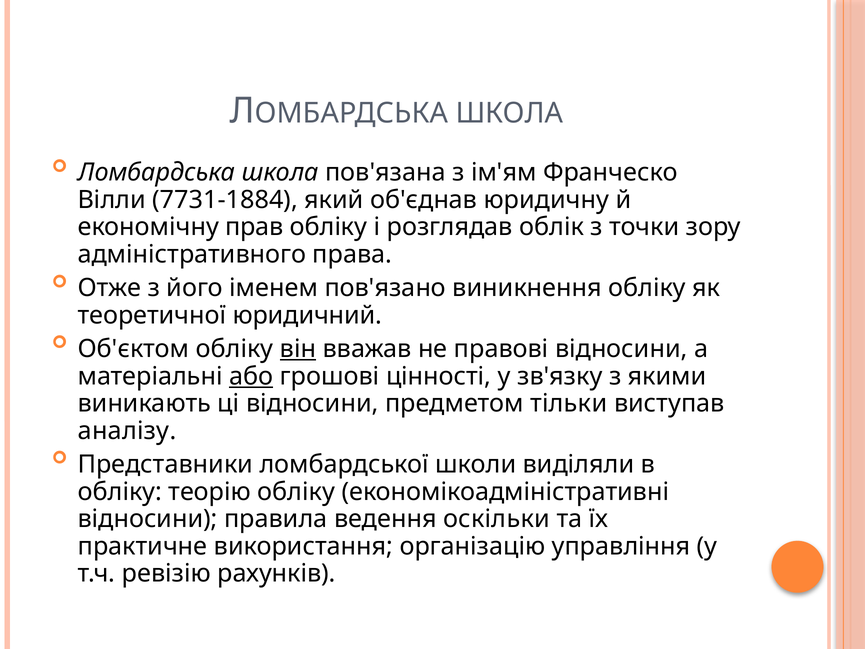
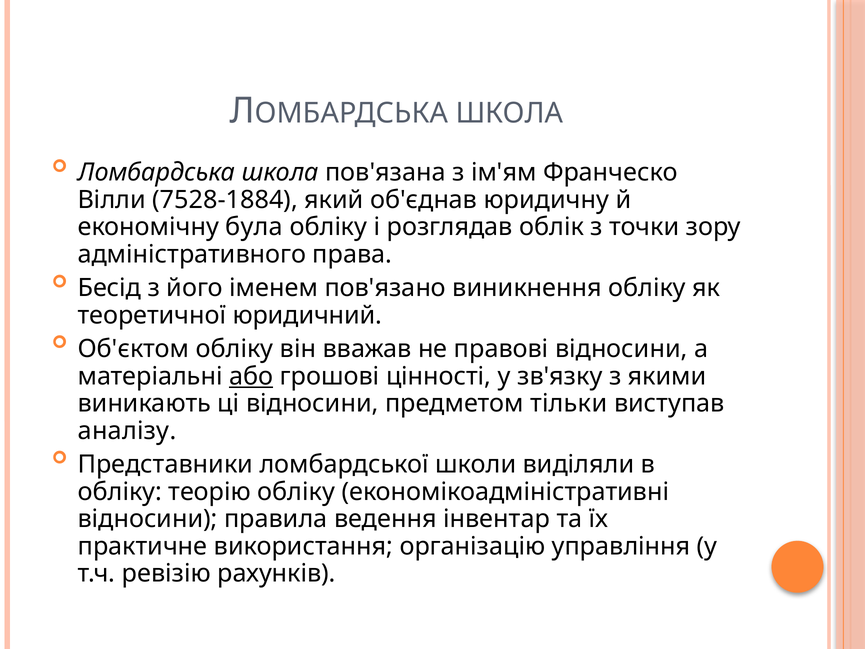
7731-1884: 7731-1884 -> 7528-1884
прав: прав -> була
Отже: Отже -> Бесід
він underline: present -> none
оскільки: оскільки -> інвентар
